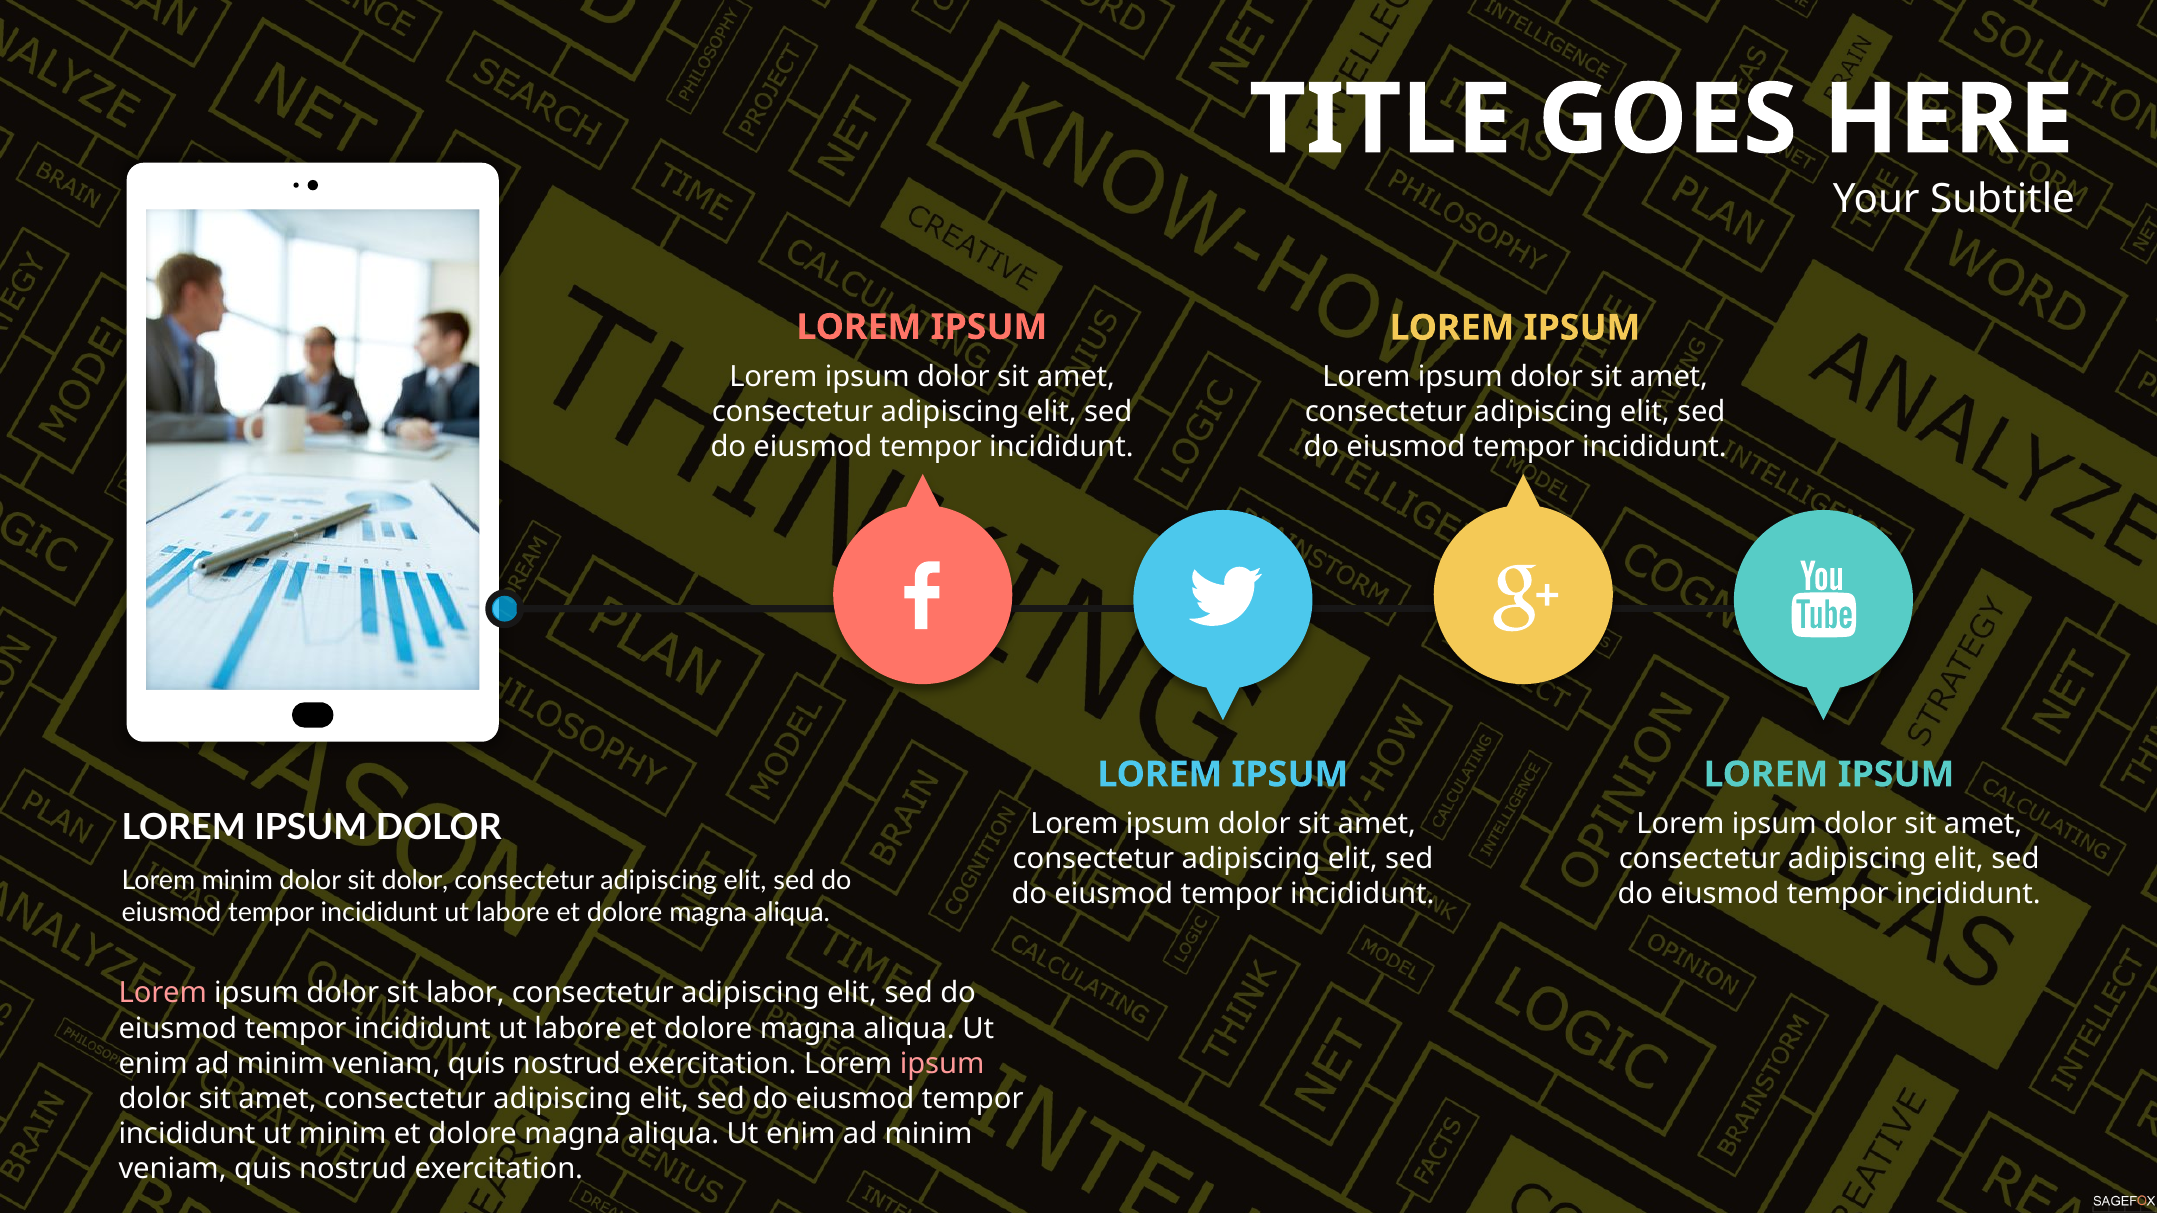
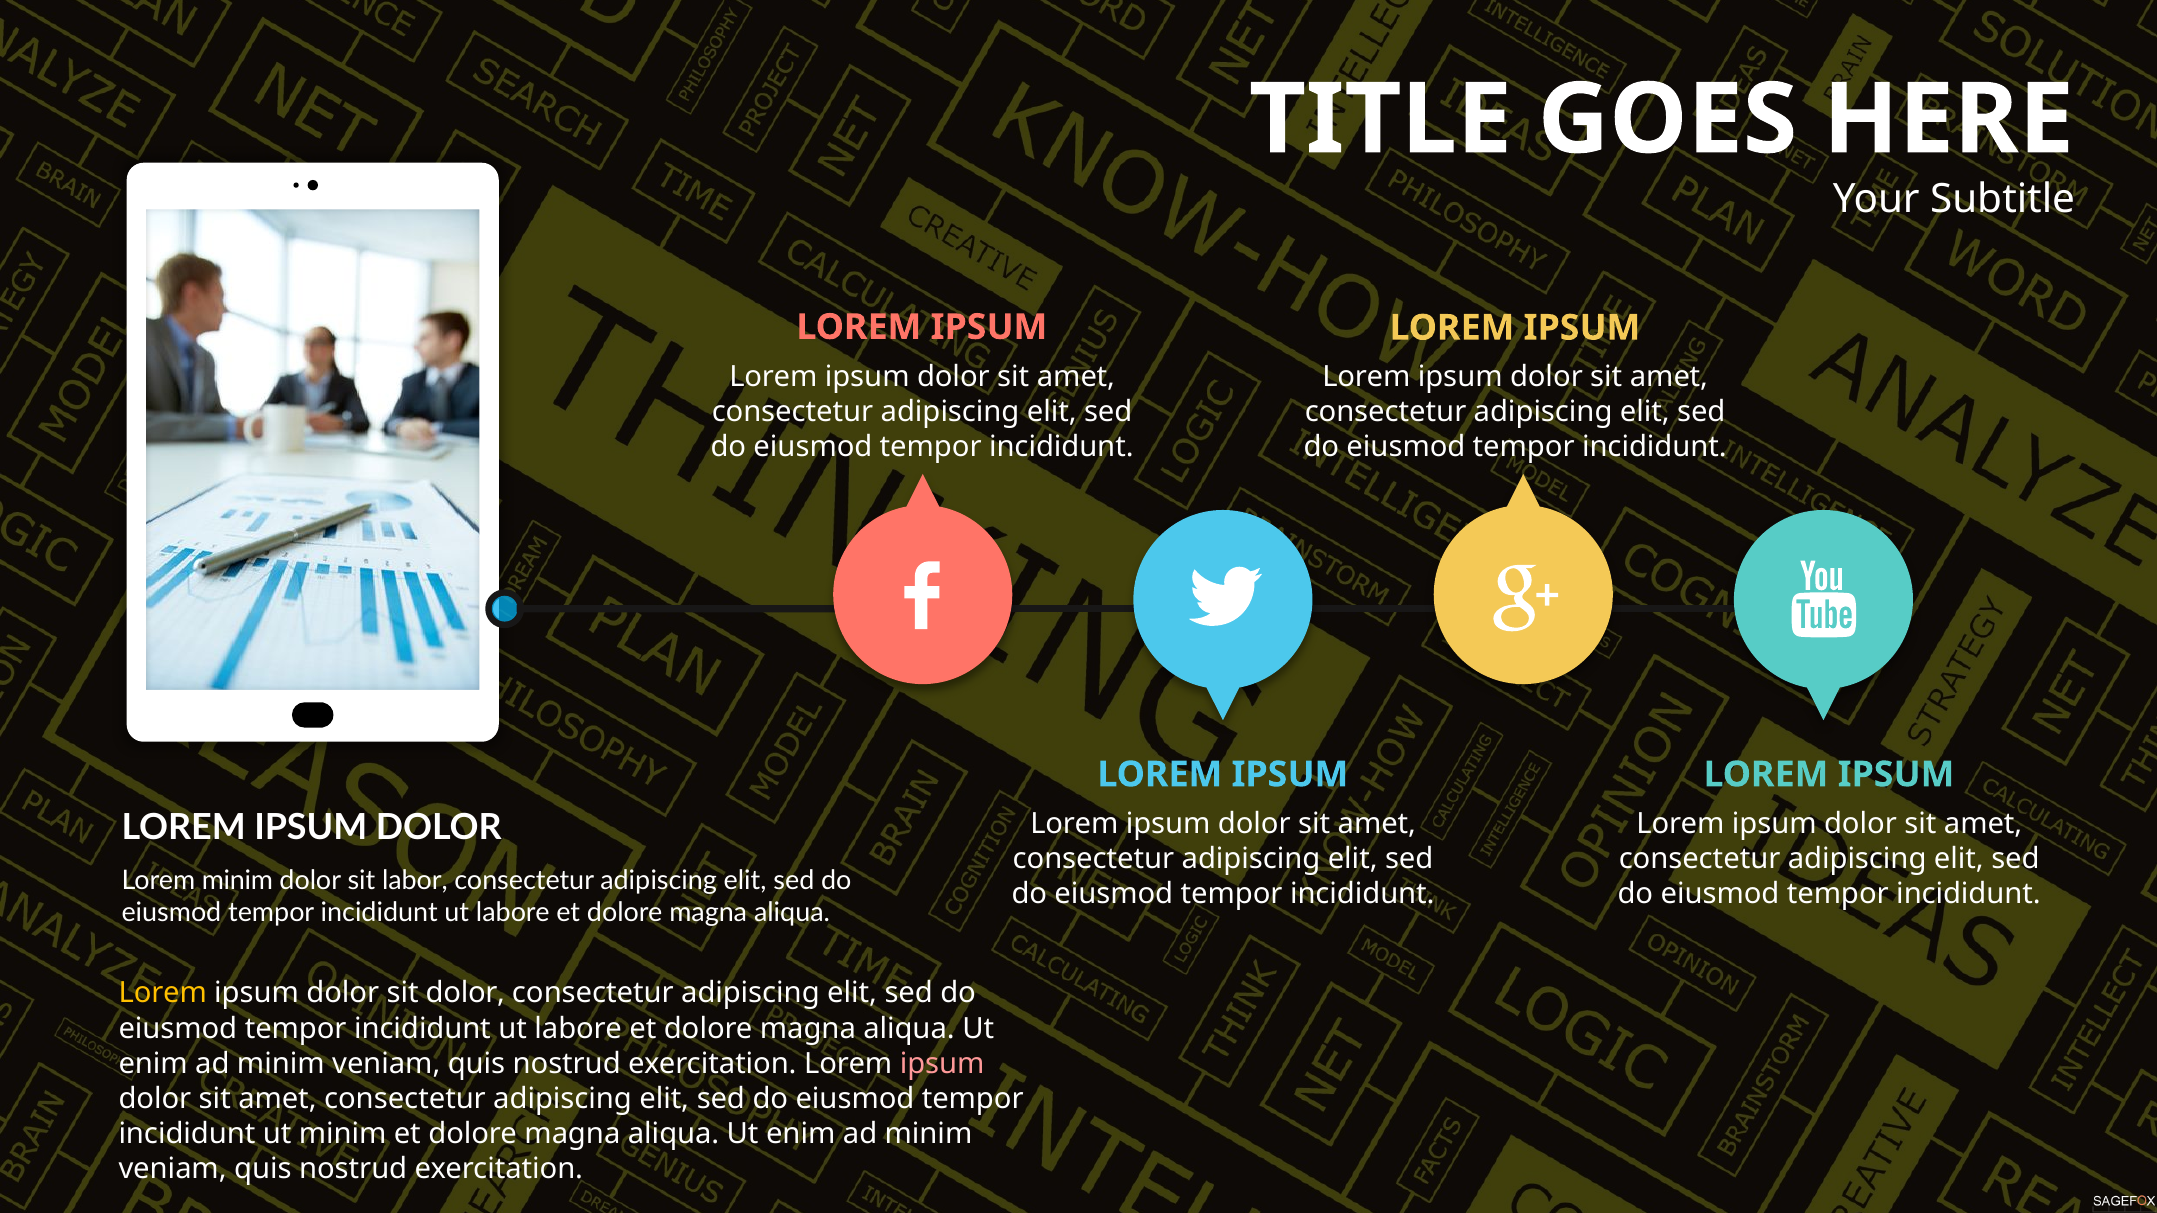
sit dolor: dolor -> labor
Lorem at (163, 994) colour: pink -> yellow
sit labor: labor -> dolor
